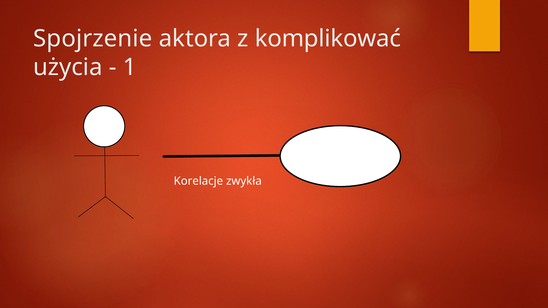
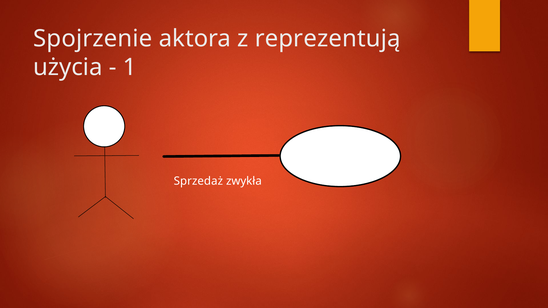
komplikować: komplikować -> reprezentują
Korelacje: Korelacje -> Sprzedaż
